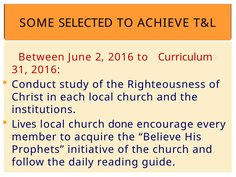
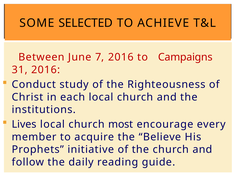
2: 2 -> 7
Curriculum: Curriculum -> Campaigns
done: done -> most
